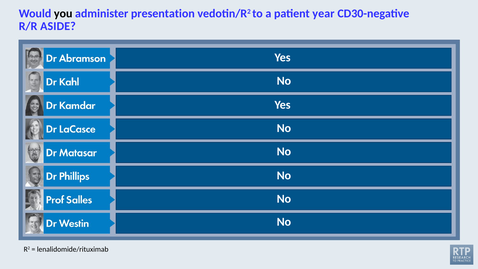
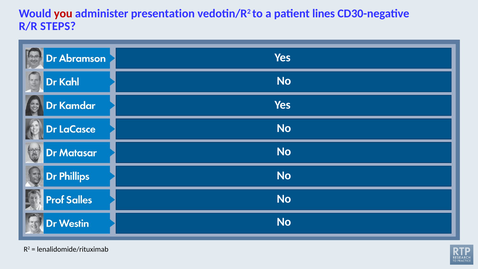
you colour: black -> red
year: year -> lines
ASIDE: ASIDE -> STEPS
